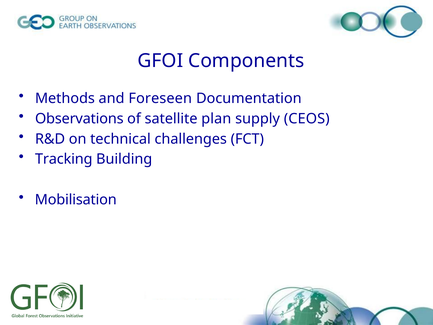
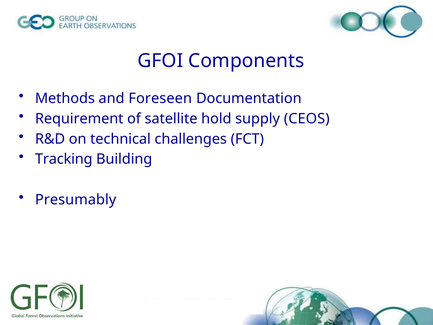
Observations: Observations -> Requirement
plan: plan -> hold
Mobilisation: Mobilisation -> Presumably
